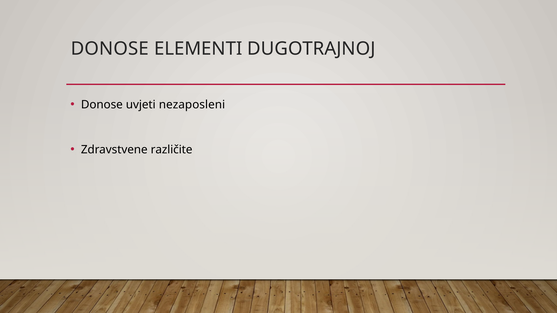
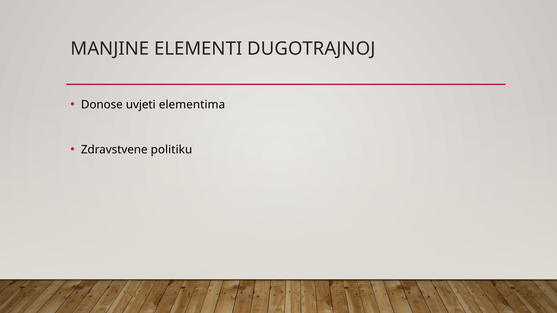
DONOSE at (110, 49): DONOSE -> MANJINE
nezaposleni: nezaposleni -> elementima
različite: različite -> politiku
